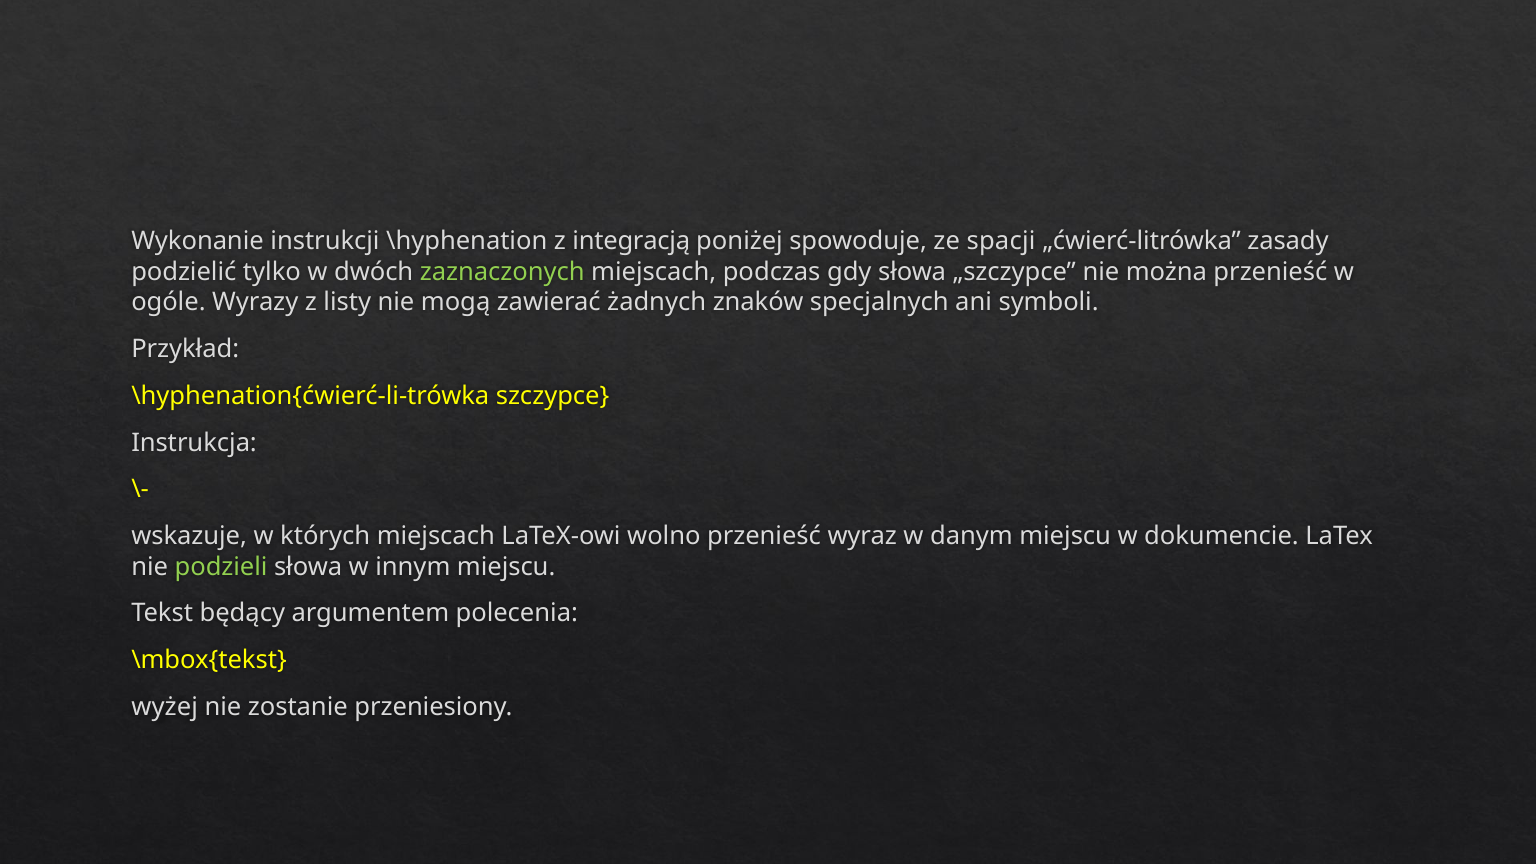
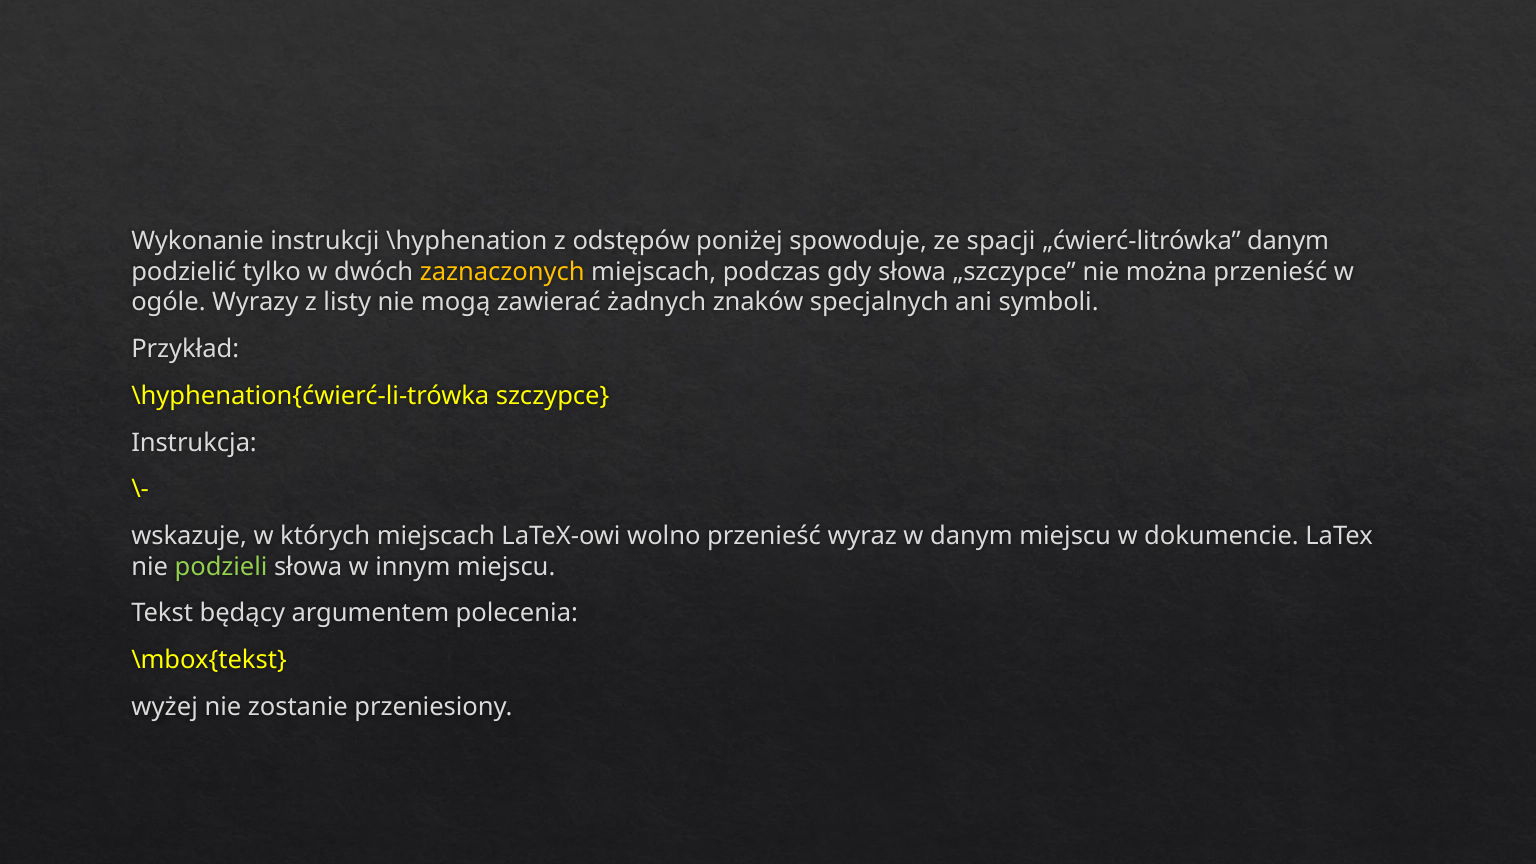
integracją: integracją -> odstępów
„ćwierć-litrówka zasady: zasady -> danym
zaznaczonych colour: light green -> yellow
